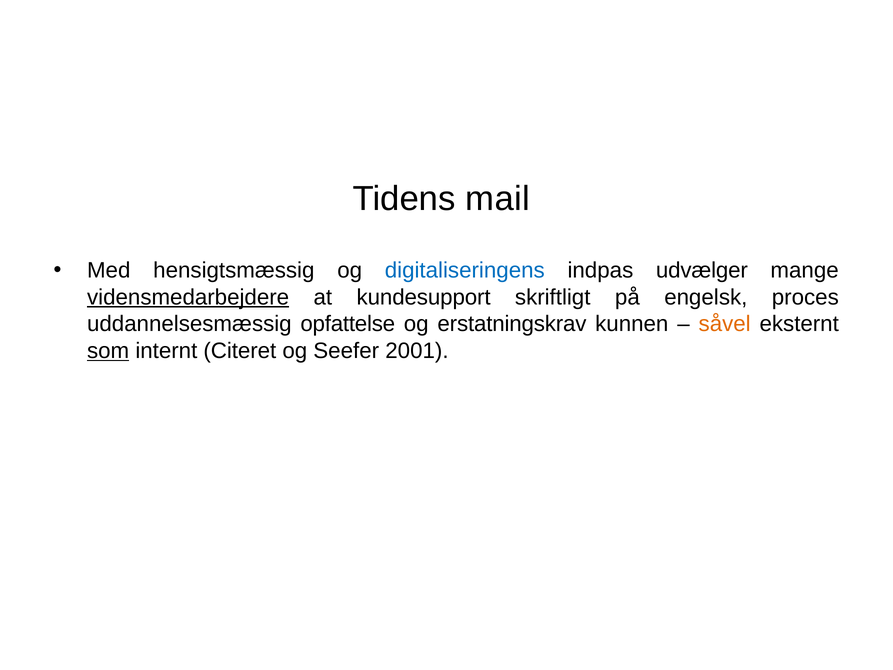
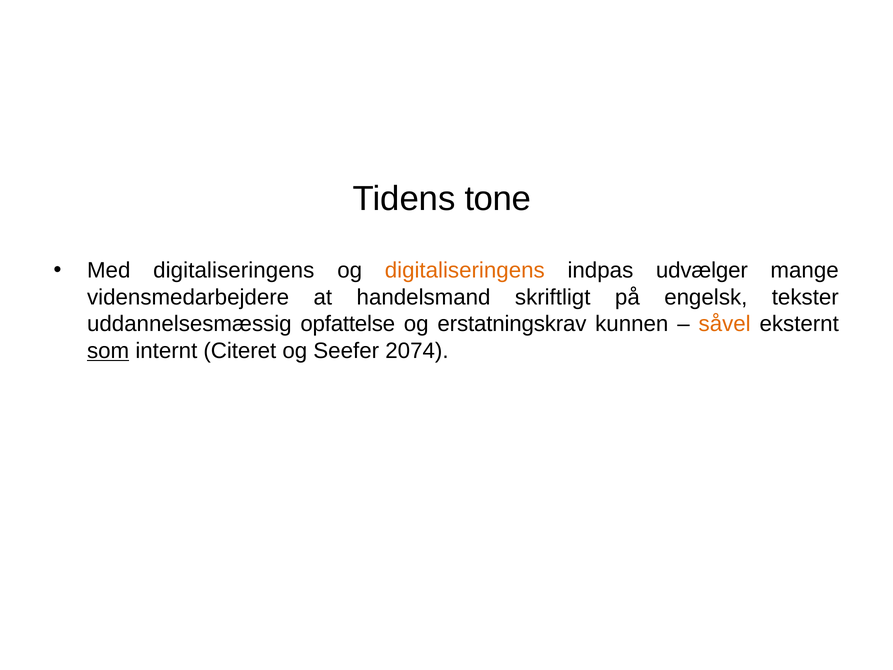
mail: mail -> tone
Med hensigtsmæssig: hensigtsmæssig -> digitaliseringens
digitaliseringens at (465, 270) colour: blue -> orange
vidensmedarbejdere underline: present -> none
kundesupport: kundesupport -> handelsmand
proces: proces -> tekster
2001: 2001 -> 2074
